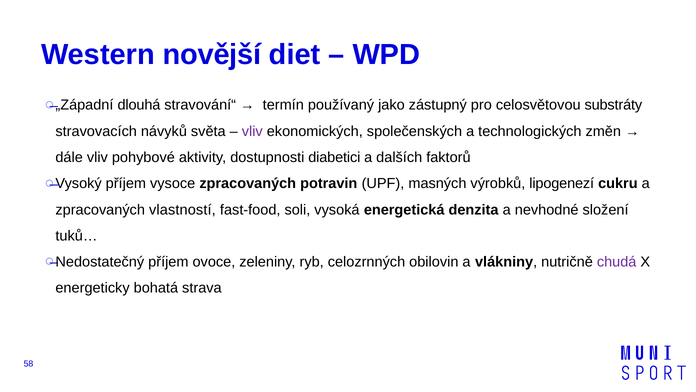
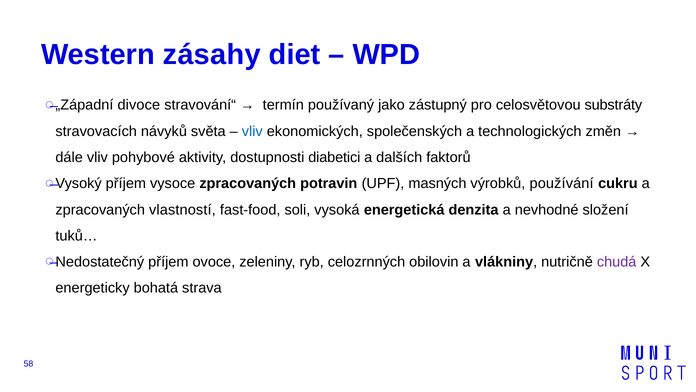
novější: novější -> zásahy
dlouhá: dlouhá -> divoce
vliv at (252, 131) colour: purple -> blue
lipogenezí: lipogenezí -> používání
